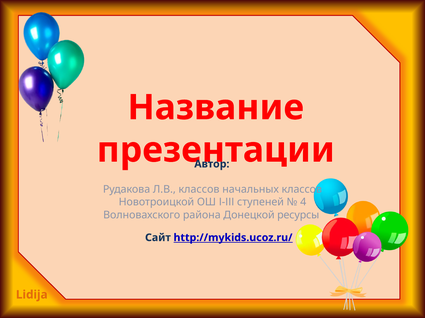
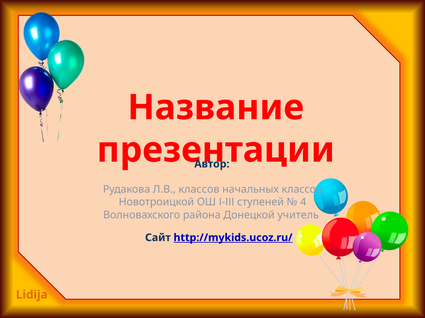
ресурсы: ресурсы -> учитель
